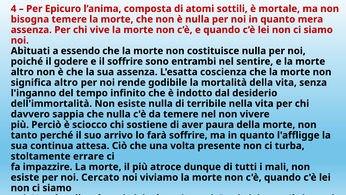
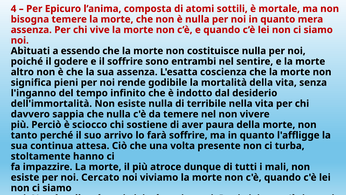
significa altro: altro -> pieni
errare: errare -> hanno
